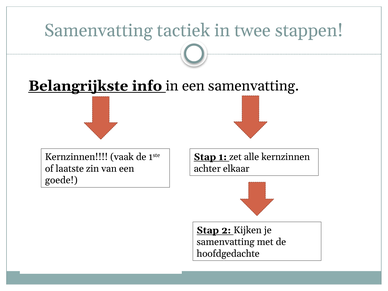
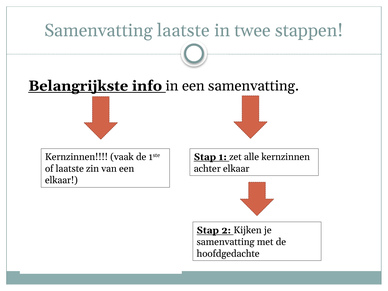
Samenvatting tactiek: tactiek -> laatste
goede at (61, 180): goede -> elkaar
